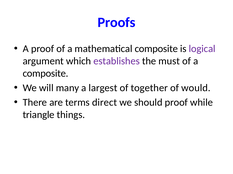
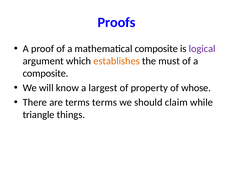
establishes colour: purple -> orange
many: many -> know
together: together -> property
would: would -> whose
terms direct: direct -> terms
should proof: proof -> claim
